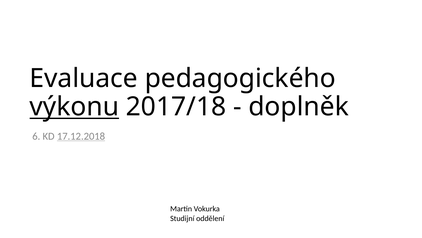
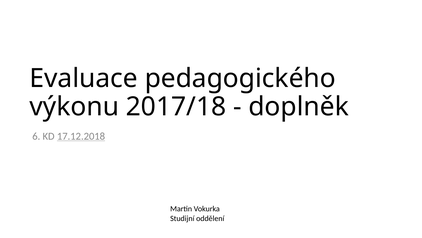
výkonu underline: present -> none
